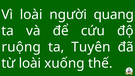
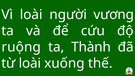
quang: quang -> vương
Tuyên: Tuyên -> Thành
